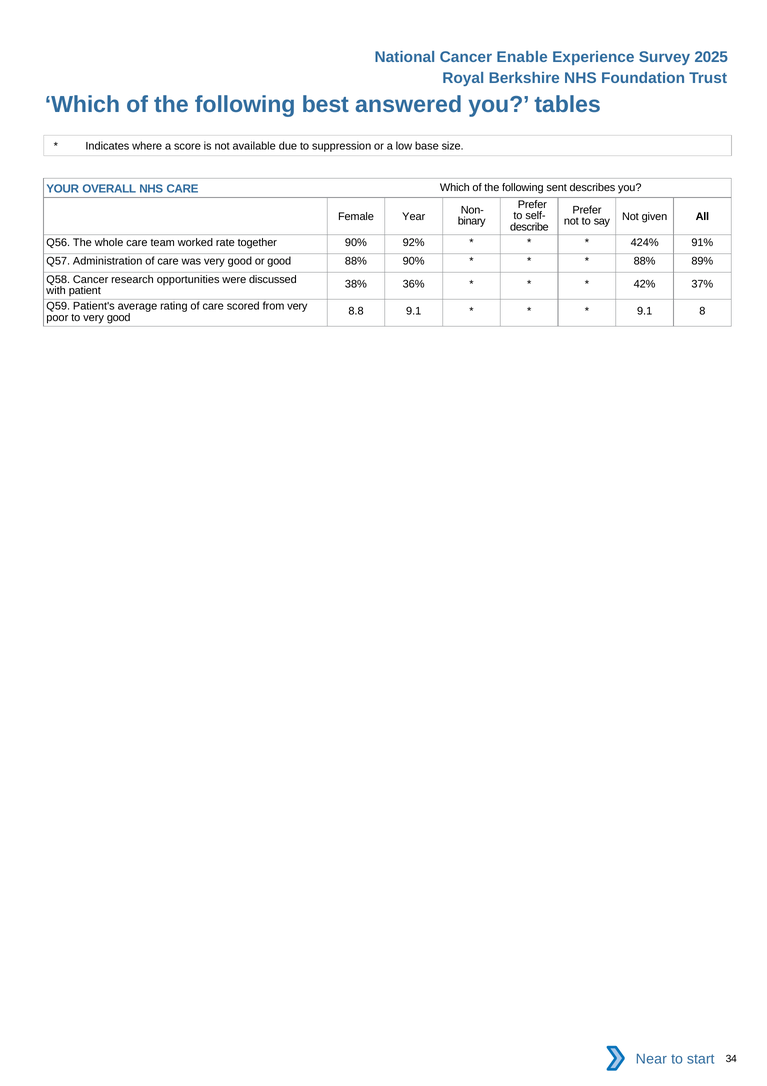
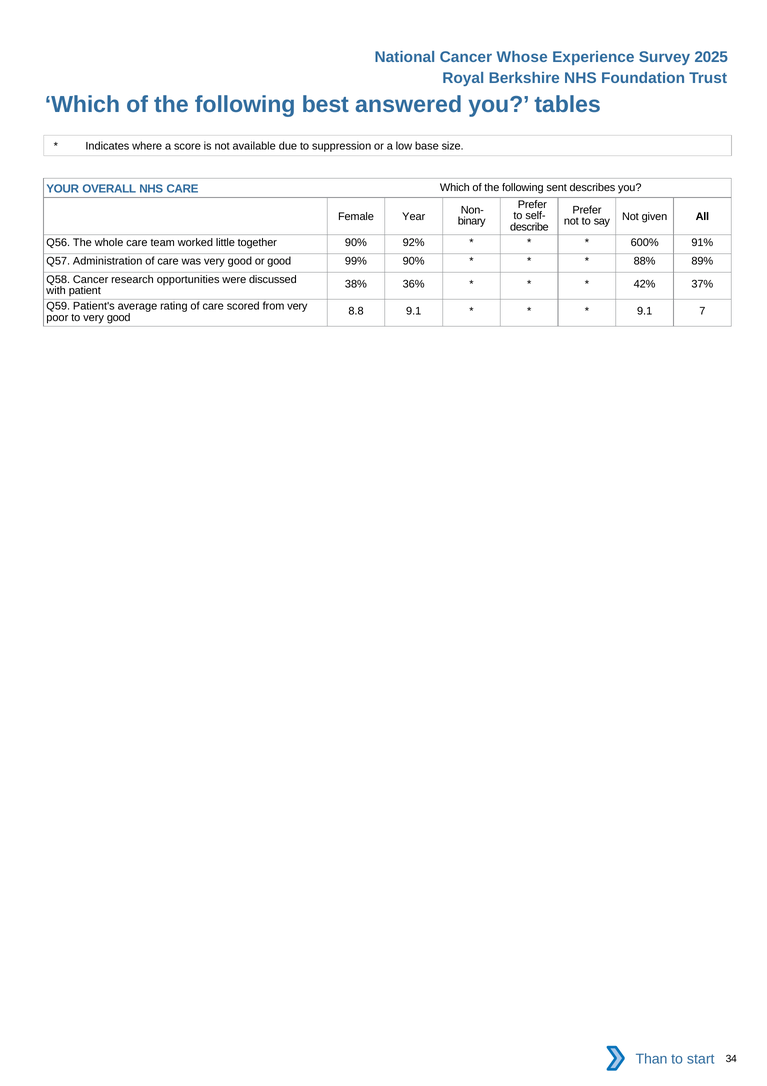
Enable: Enable -> Whose
rate: rate -> little
424%: 424% -> 600%
good 88%: 88% -> 99%
8: 8 -> 7
Near: Near -> Than
